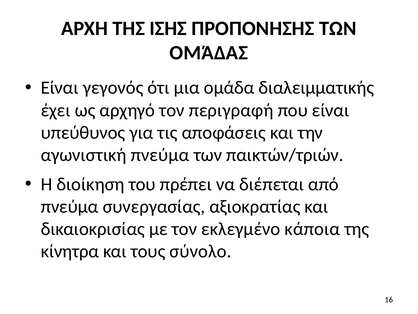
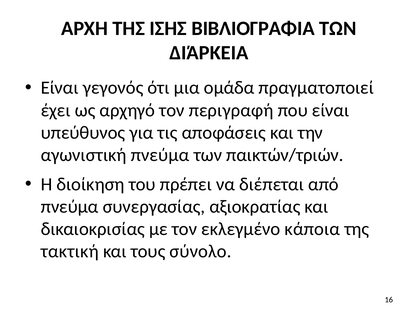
ΠΡΟΠΟΝΗΣΗΣ: ΠΡΟΠΟΝΗΣΗΣ -> ΒΙΒΛΙΟΓΡΑΦΙΑ
ΟΜΆΔΑΣ: ΟΜΆΔΑΣ -> ΔΙΆΡΚΕΙΑ
διαλειμματικής: διαλειμματικής -> πραγματοποιεί
κίνητρα: κίνητρα -> τακτική
